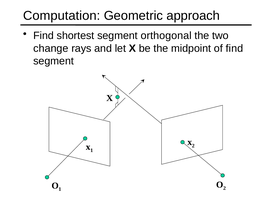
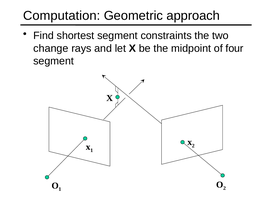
orthogonal: orthogonal -> constraints
of find: find -> four
